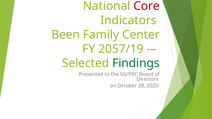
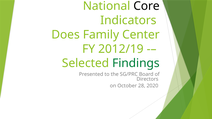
Core colour: red -> black
Been: Been -> Does
2057/19: 2057/19 -> 2012/19
